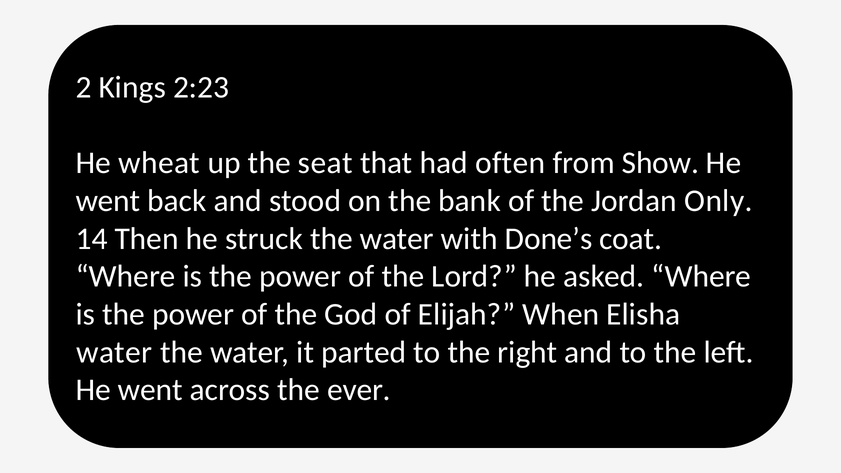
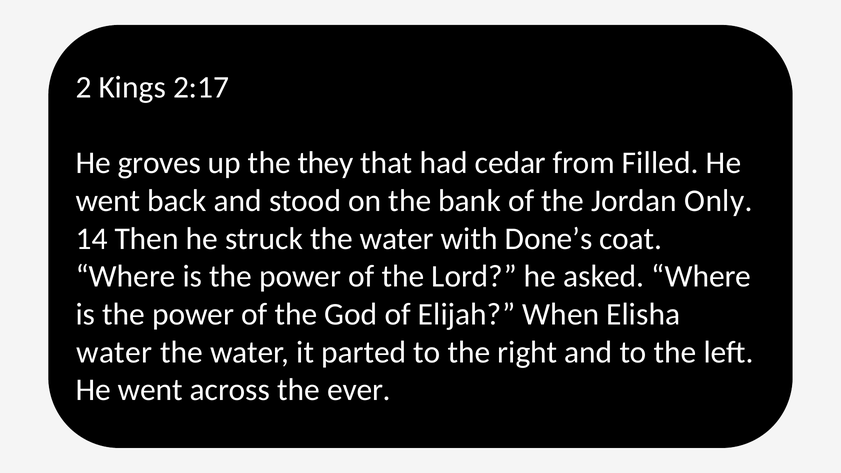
2:23: 2:23 -> 2:17
wheat: wheat -> groves
seat: seat -> they
often: often -> cedar
Show: Show -> Filled
